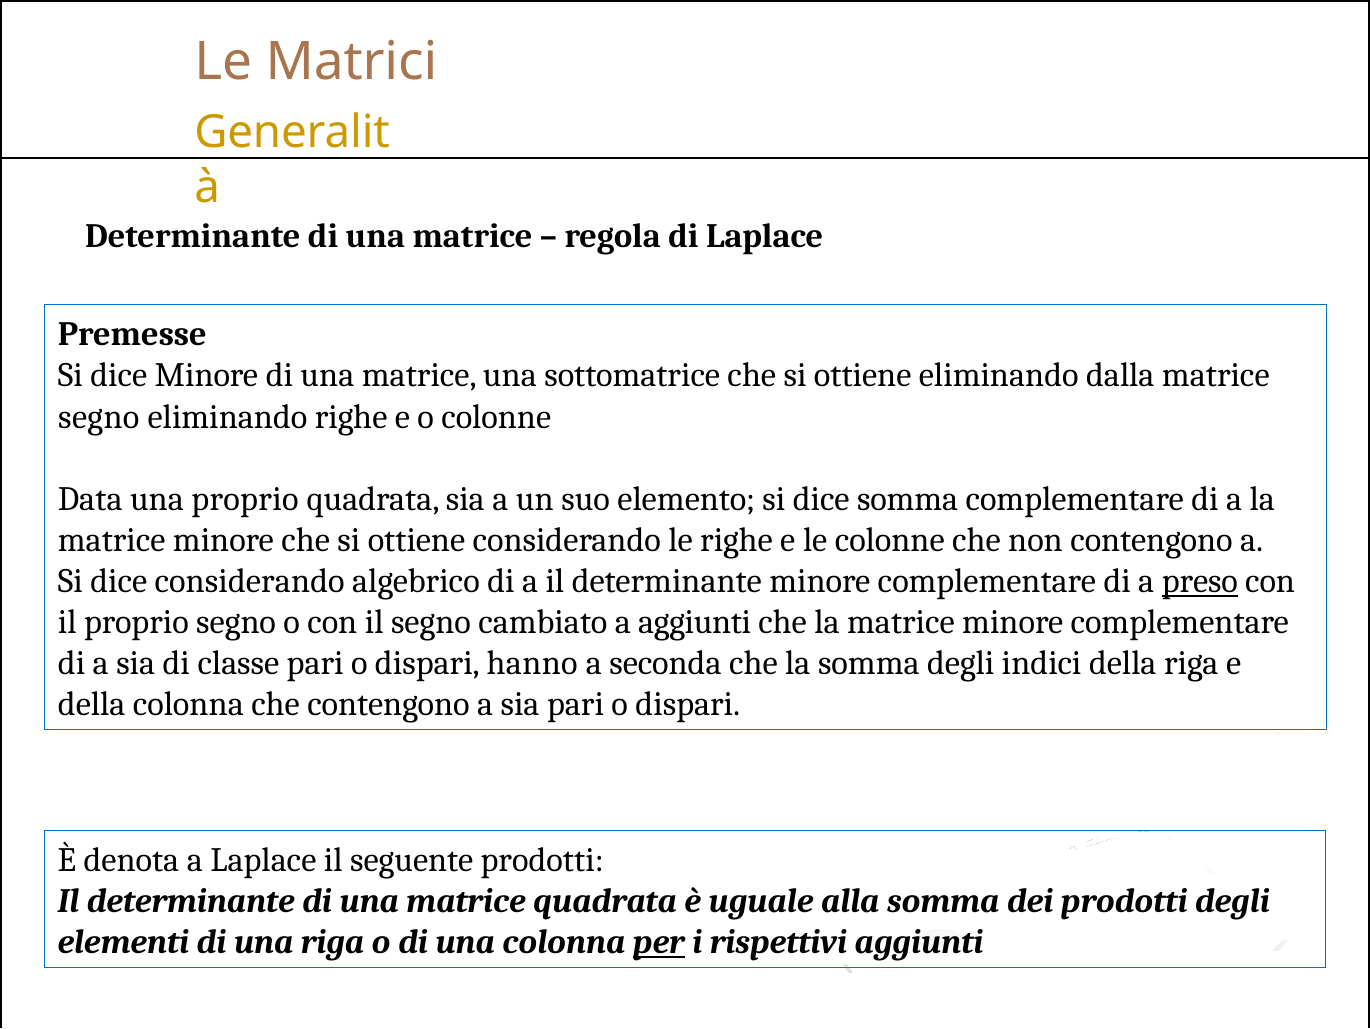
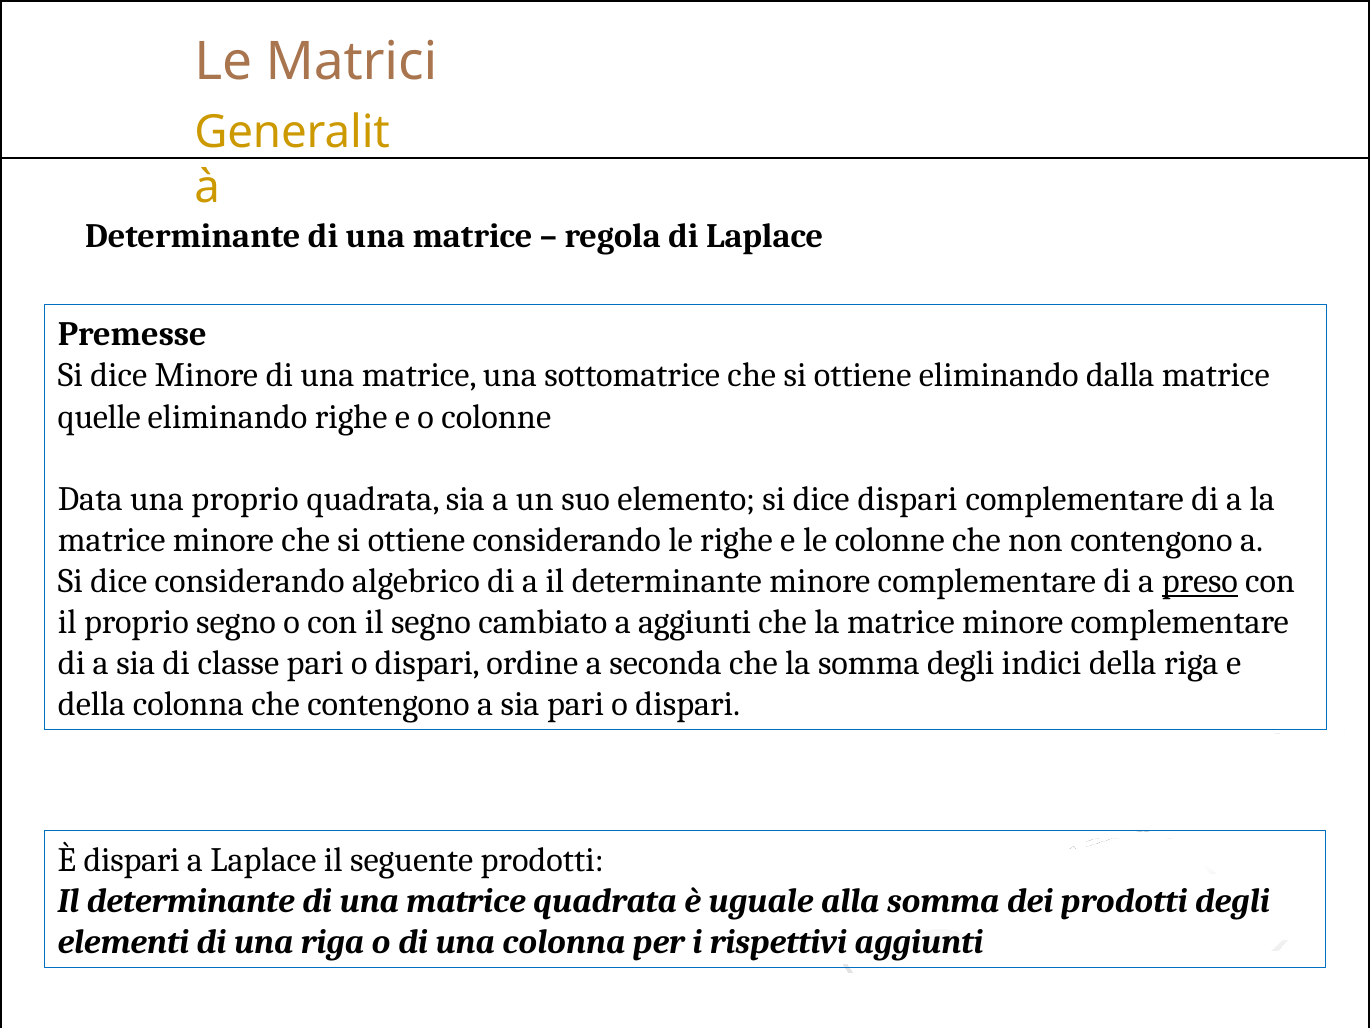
segno at (99, 417): segno -> quelle
dice somma: somma -> dispari
hanno: hanno -> ordine
È denota: denota -> dispari
per underline: present -> none
